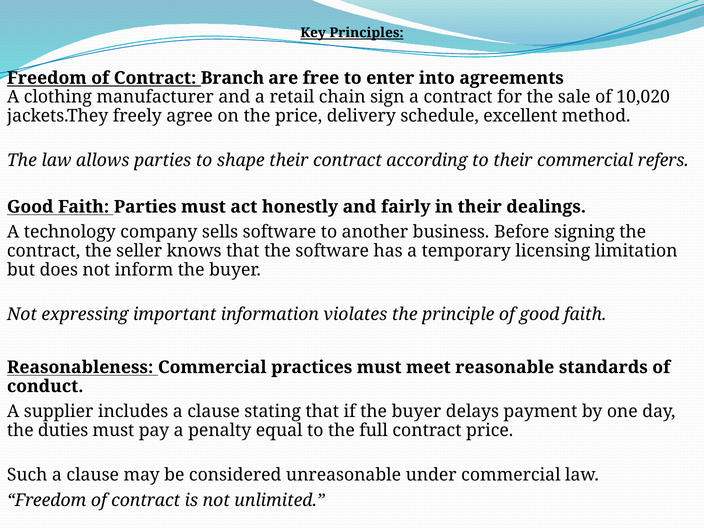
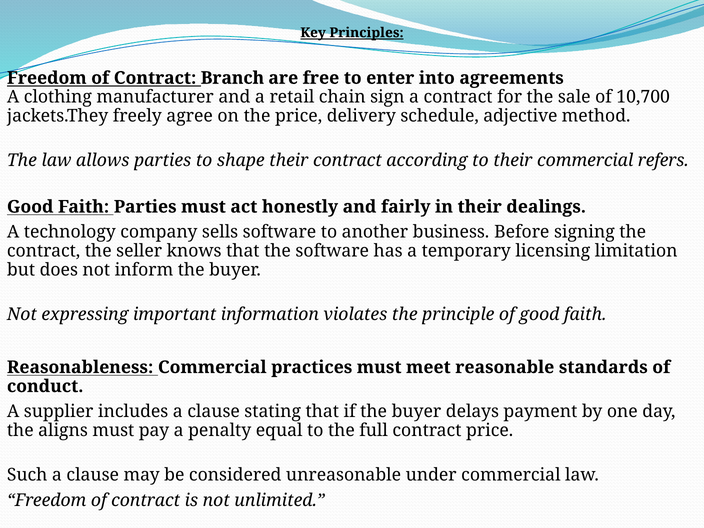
10,020: 10,020 -> 10,700
excellent: excellent -> adjective
duties: duties -> aligns
